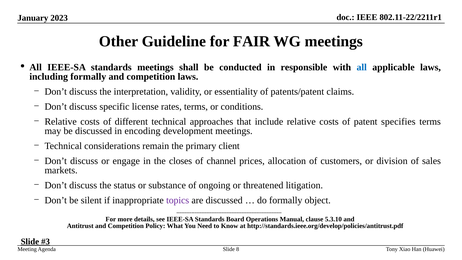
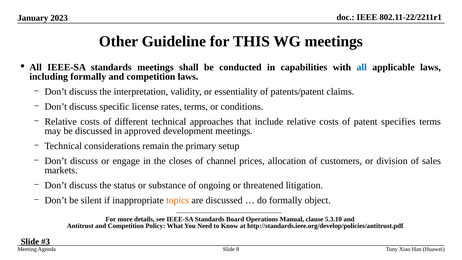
FAIR: FAIR -> THIS
responsible: responsible -> capabilities
encoding: encoding -> approved
client: client -> setup
topics colour: purple -> orange
